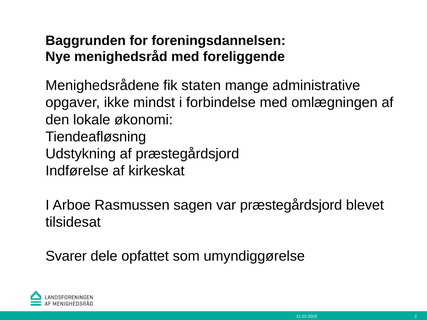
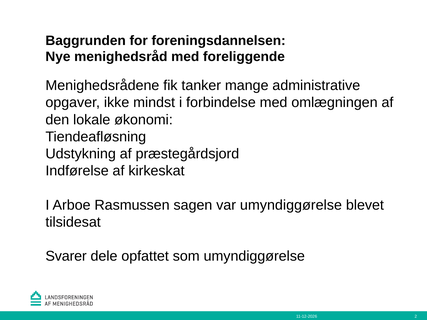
staten: staten -> tanker
var præstegårdsjord: præstegårdsjord -> umyndiggørelse
